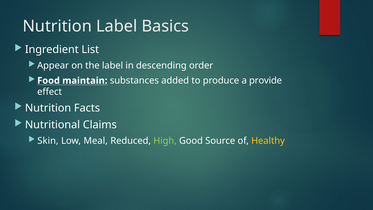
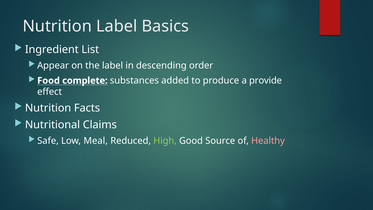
maintain: maintain -> complete
Skin: Skin -> Safe
Healthy colour: yellow -> pink
